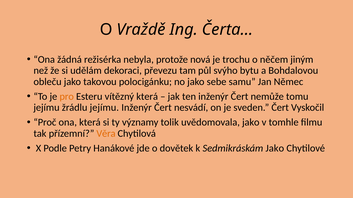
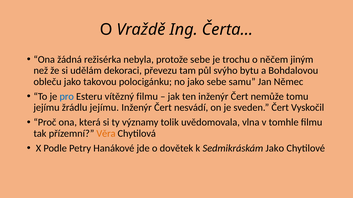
protože nová: nová -> sebe
pro colour: orange -> blue
vítězný která: která -> filmu
uvědomovala jako: jako -> vlna
